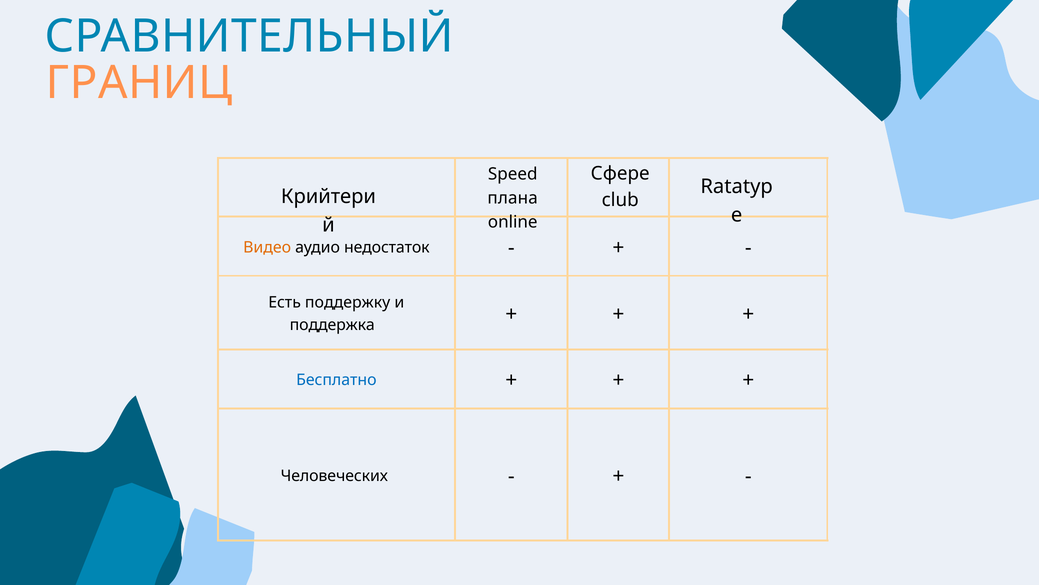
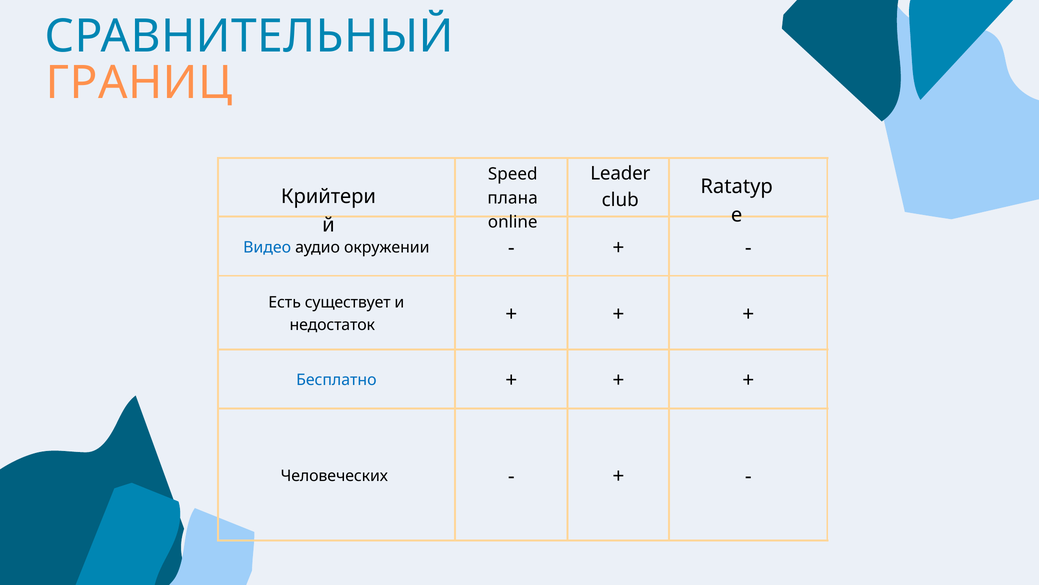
Сфере: Сфере -> Leader
Видео colour: orange -> blue
недостаток: недостаток -> окружении
поддержку: поддержку -> существует
поддержка: поддержка -> недостаток
